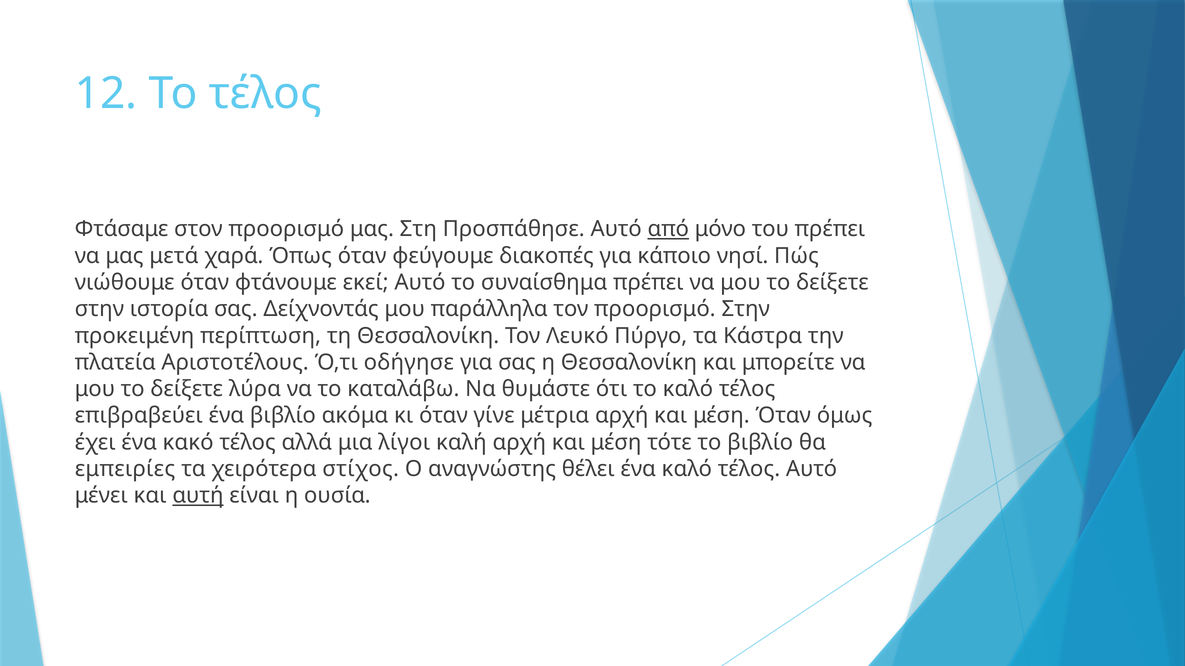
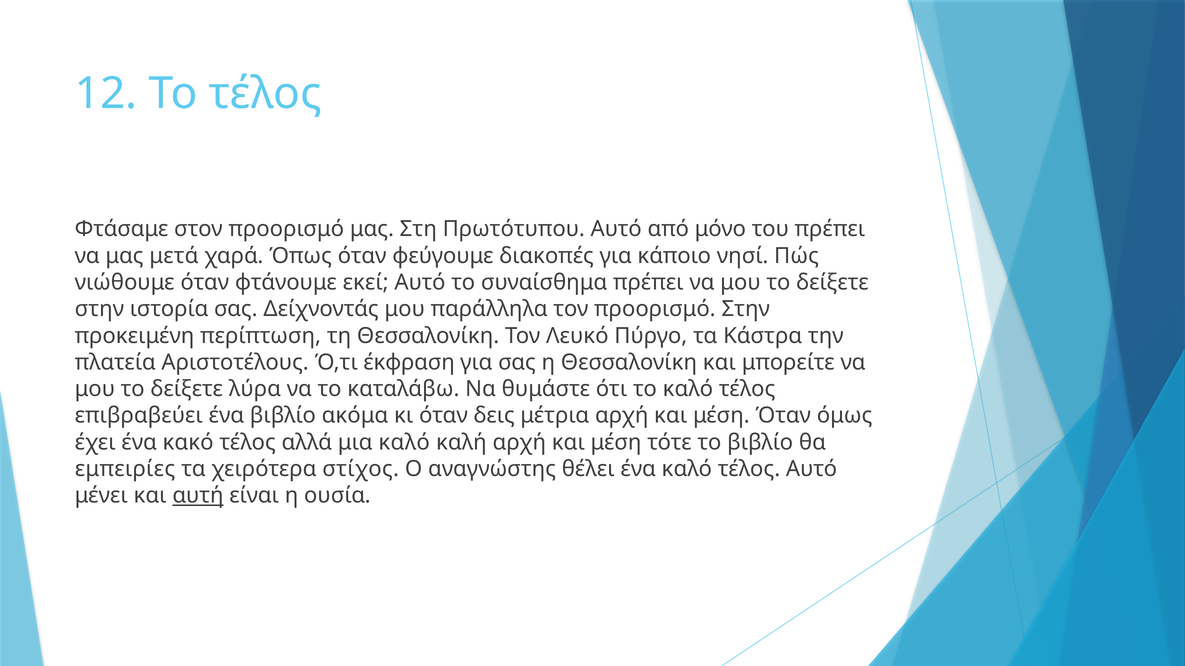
Προσπάθησε: Προσπάθησε -> Πρωτότυπου
από underline: present -> none
οδήγησε: οδήγησε -> έκφραση
γίνε: γίνε -> δεις
μια λίγοι: λίγοι -> καλό
